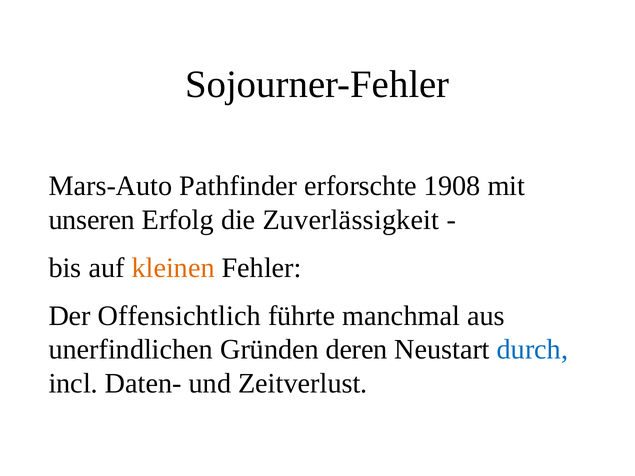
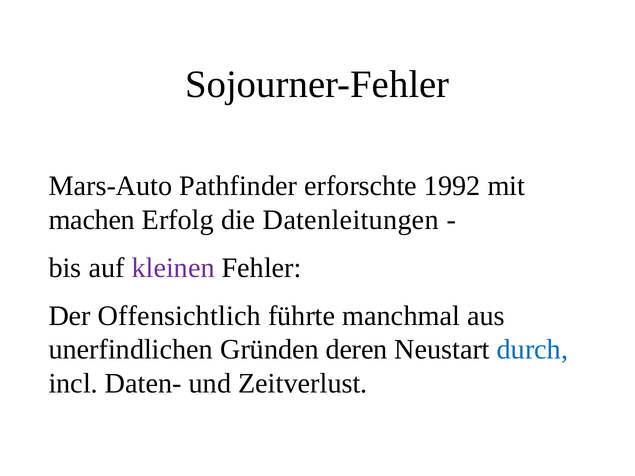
1908: 1908 -> 1992
unseren: unseren -> machen
Zuverlässigkeit: Zuverlässigkeit -> Datenleitungen
kleinen colour: orange -> purple
